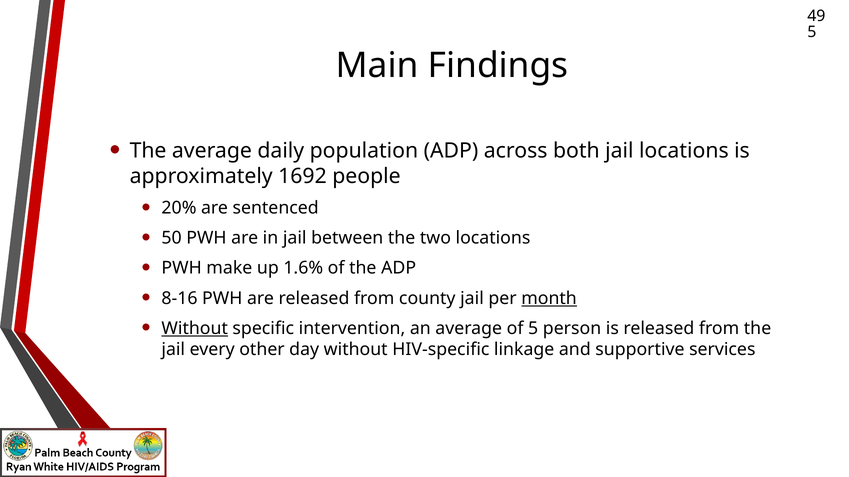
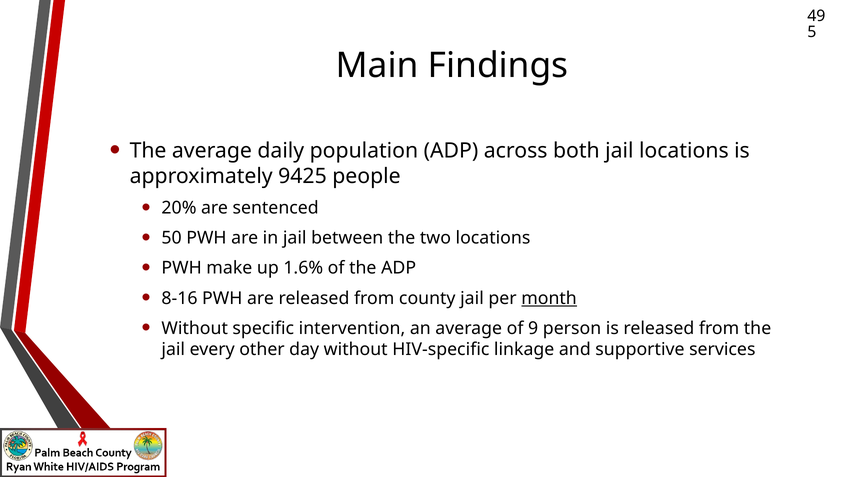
1692: 1692 -> 9425
Without at (195, 329) underline: present -> none
of 5: 5 -> 9
